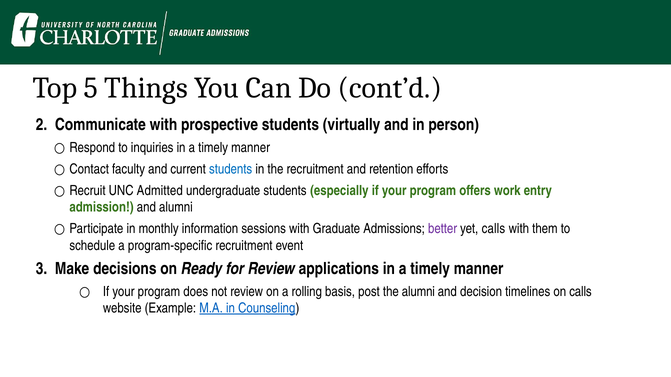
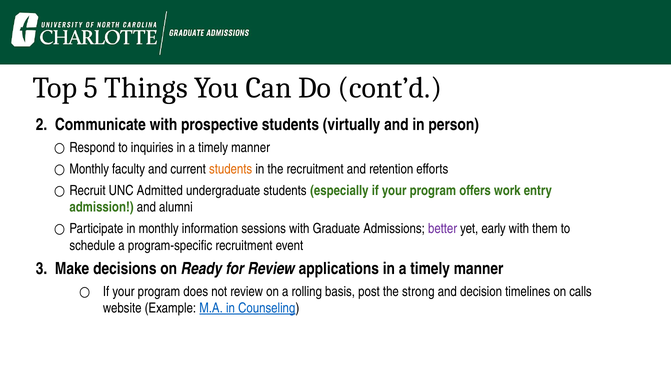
Contact at (89, 169): Contact -> Monthly
students at (231, 169) colour: blue -> orange
yet calls: calls -> early
the alumni: alumni -> strong
